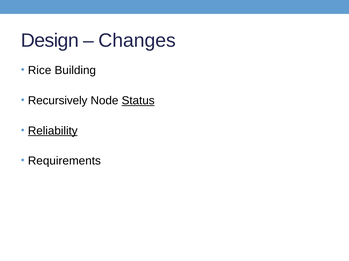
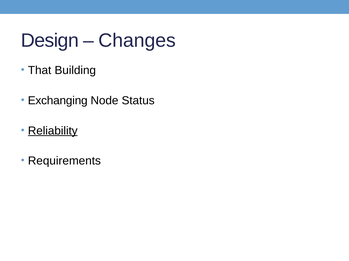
Rice: Rice -> That
Recursively: Recursively -> Exchanging
Status underline: present -> none
